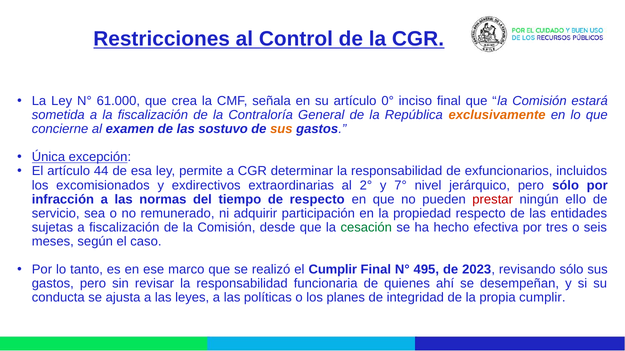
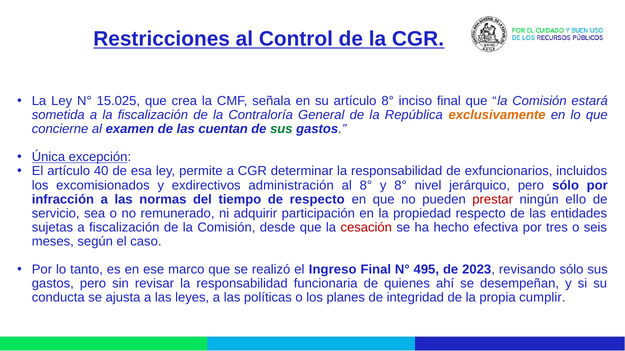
61.000: 61.000 -> 15.025
artículo 0°: 0° -> 8°
sostuvo: sostuvo -> cuentan
sus at (281, 129) colour: orange -> green
44: 44 -> 40
extraordinarias: extraordinarias -> administración
al 2°: 2° -> 8°
y 7°: 7° -> 8°
cesación colour: green -> red
el Cumplir: Cumplir -> Ingreso
